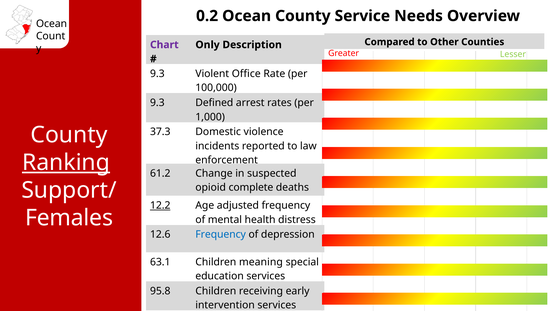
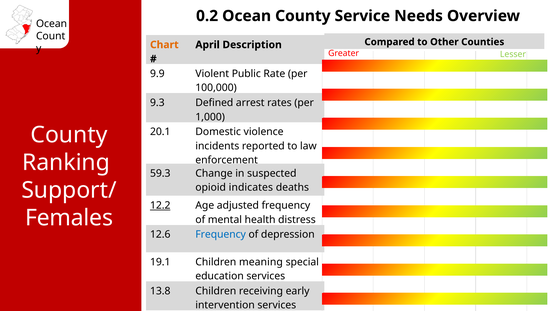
Chart colour: purple -> orange
Only: Only -> April
9.3 at (157, 74): 9.3 -> 9.9
Office: Office -> Public
37.3: 37.3 -> 20.1
Ranking underline: present -> none
61.2: 61.2 -> 59.3
complete: complete -> indicates
63.1: 63.1 -> 19.1
95.8: 95.8 -> 13.8
